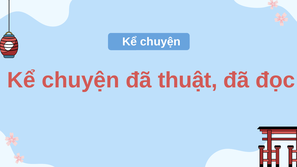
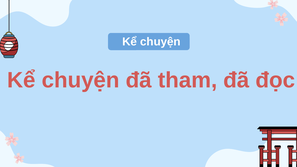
thuật: thuật -> tham
